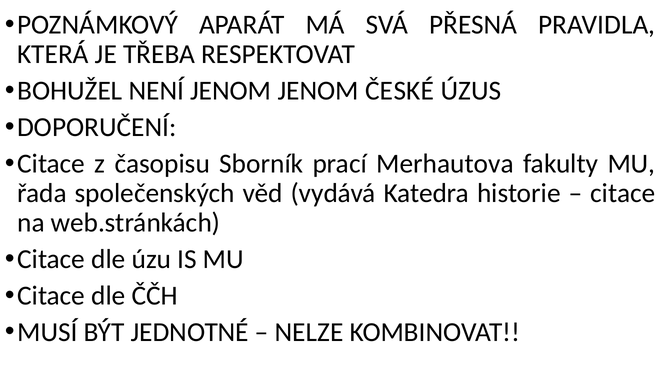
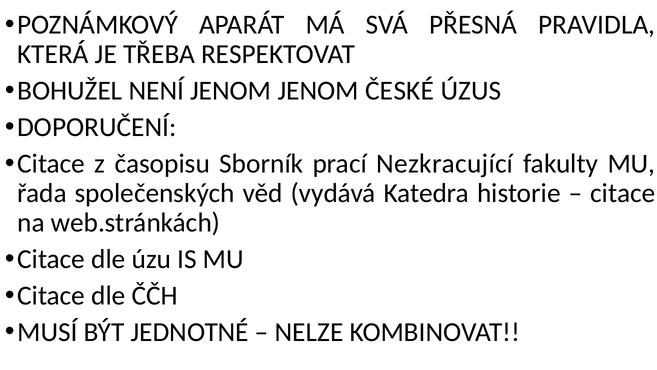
Merhautova: Merhautova -> Nezkracující
